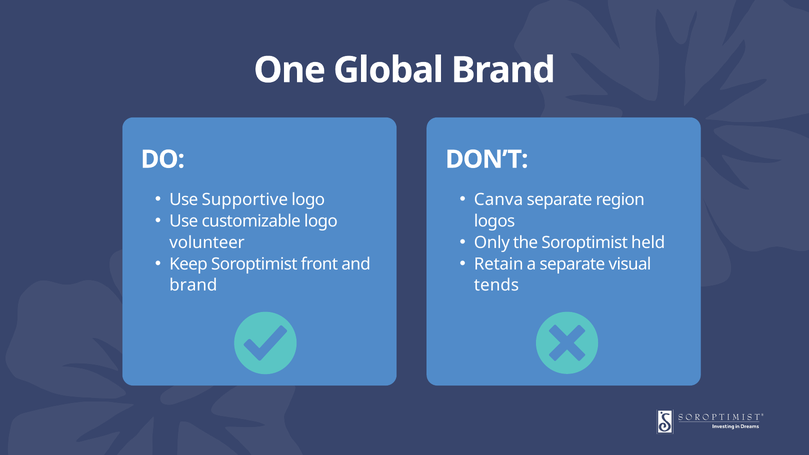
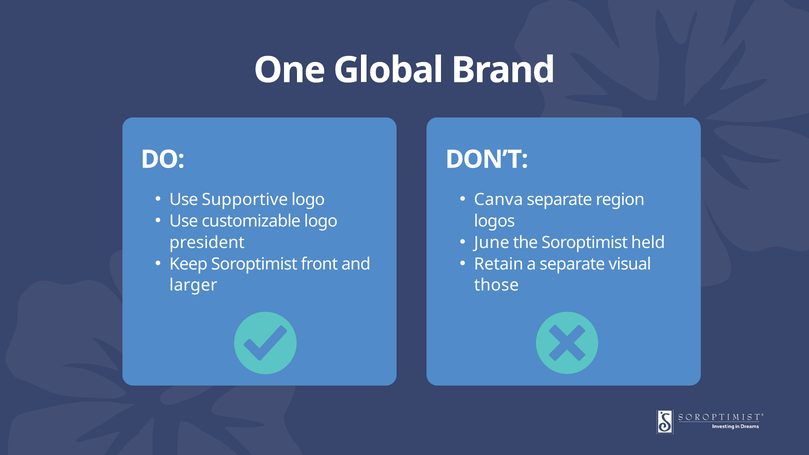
Only: Only -> June
volunteer: volunteer -> president
brand at (193, 285): brand -> larger
tends: tends -> those
